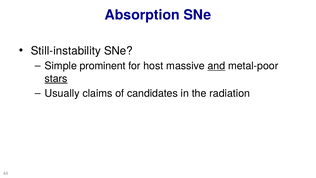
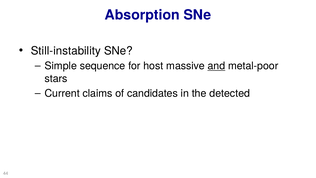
prominent: prominent -> sequence
stars underline: present -> none
Usually: Usually -> Current
radiation: radiation -> detected
